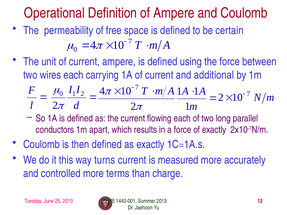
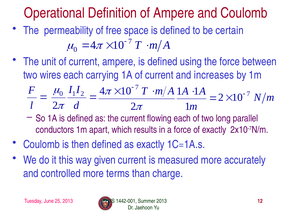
additional: additional -> increases
turns: turns -> given
